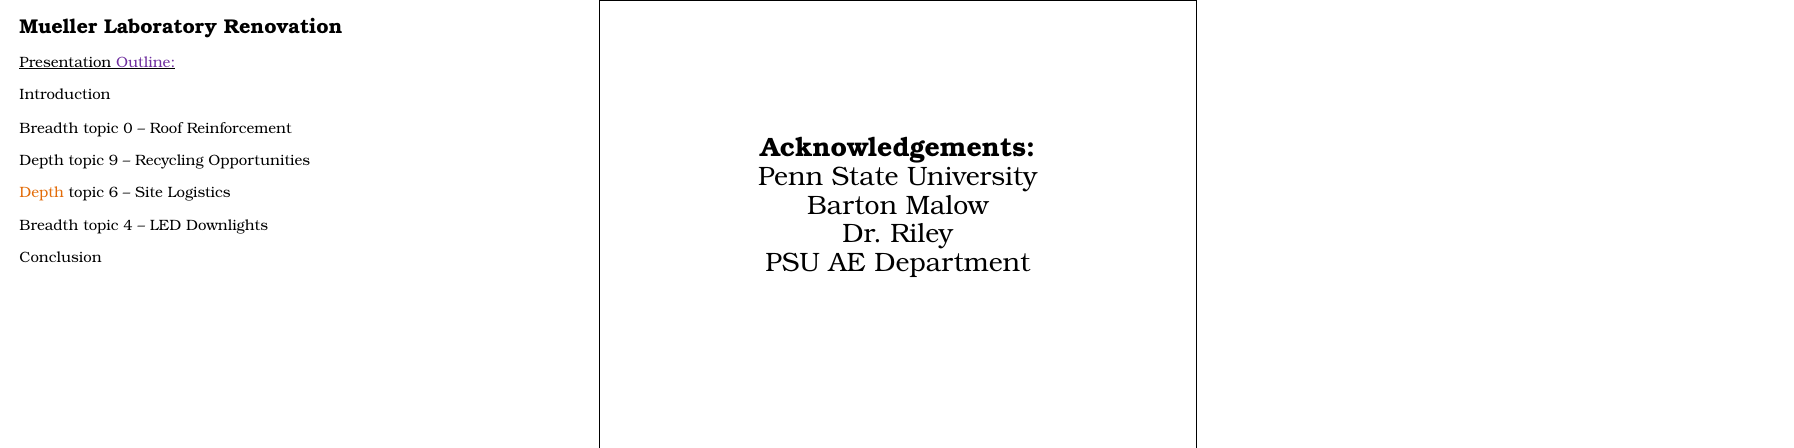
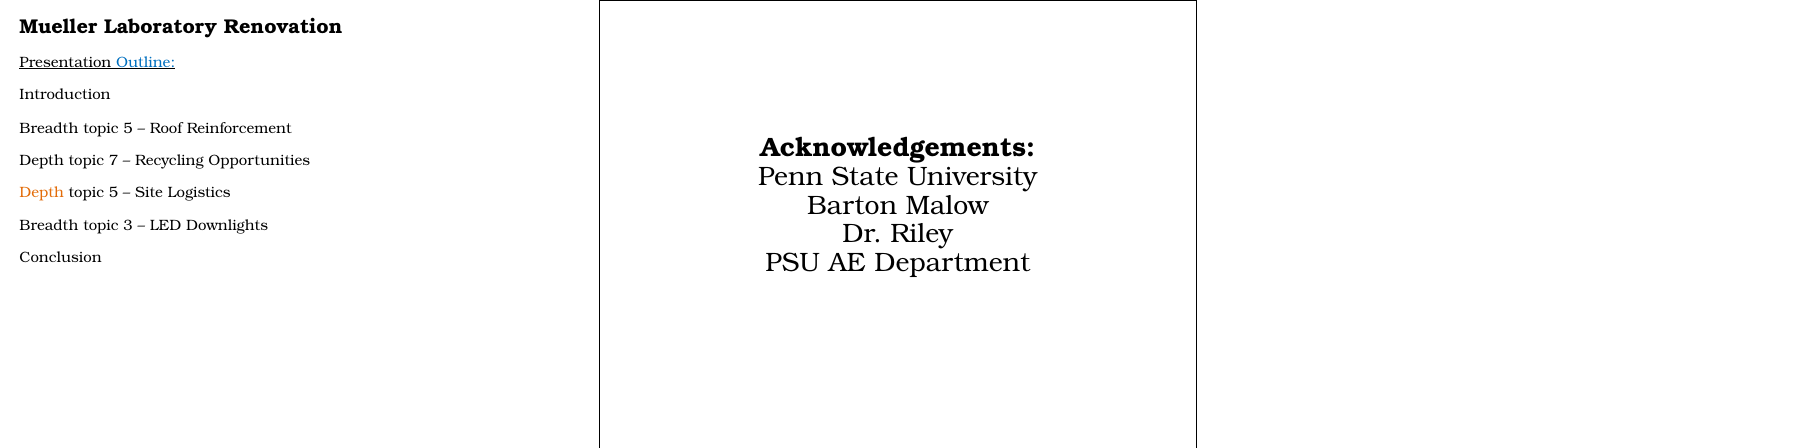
Outline colour: purple -> blue
Breadth topic 0: 0 -> 5
9: 9 -> 7
6 at (114, 193): 6 -> 5
4: 4 -> 3
